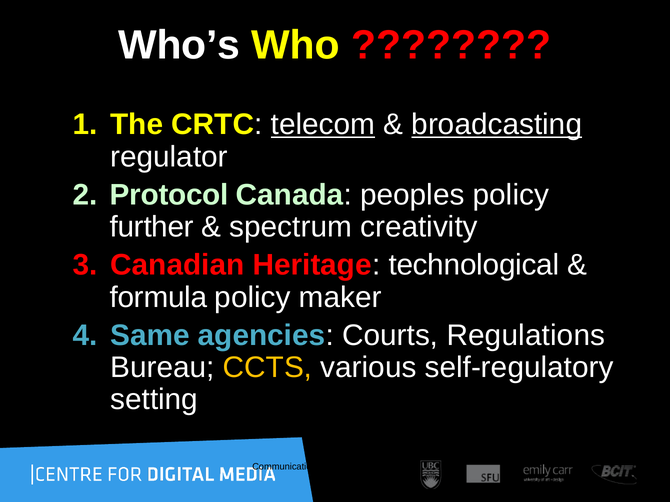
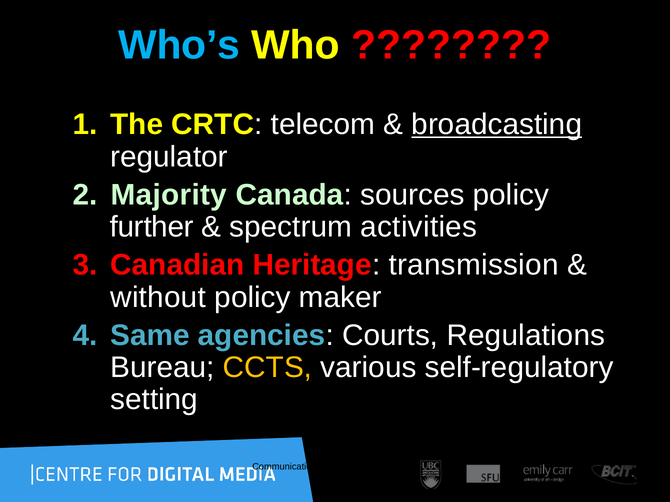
Who’s colour: white -> light blue
telecom underline: present -> none
Protocol: Protocol -> Majority
peoples: peoples -> sources
creativity: creativity -> activities
technological: technological -> transmission
formula: formula -> without
